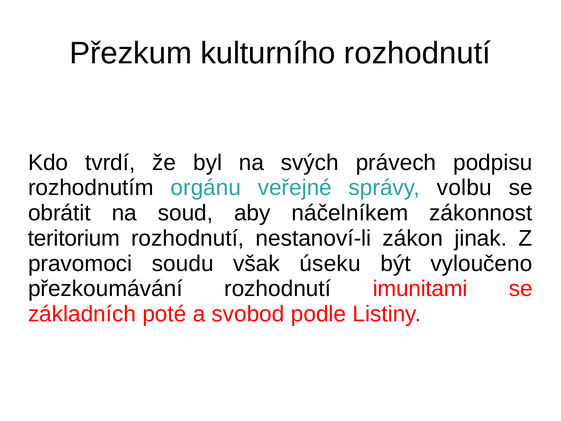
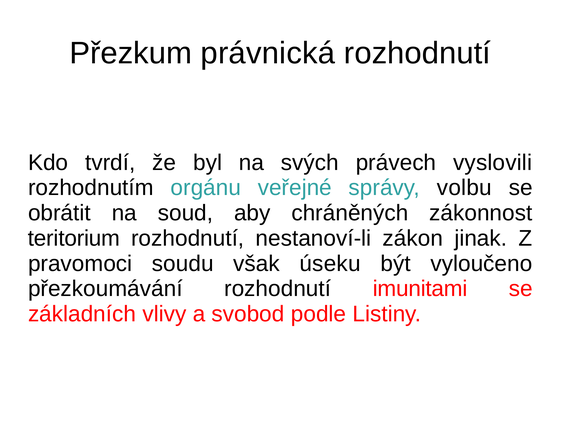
kulturního: kulturního -> právnická
podpisu: podpisu -> vyslovili
náčelníkem: náčelníkem -> chráněných
poté: poté -> vlivy
